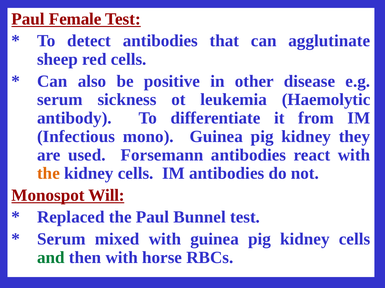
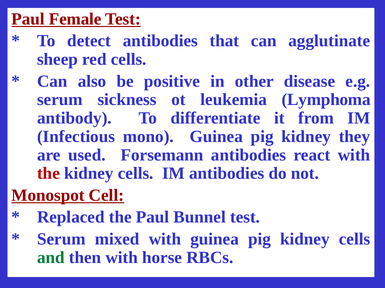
Haemolytic: Haemolytic -> Lymphoma
the at (48, 174) colour: orange -> red
Will: Will -> Cell
